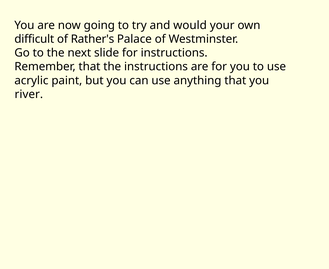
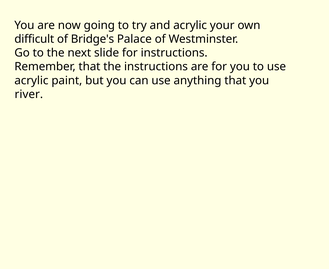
and would: would -> acrylic
Rather's: Rather's -> Bridge's
